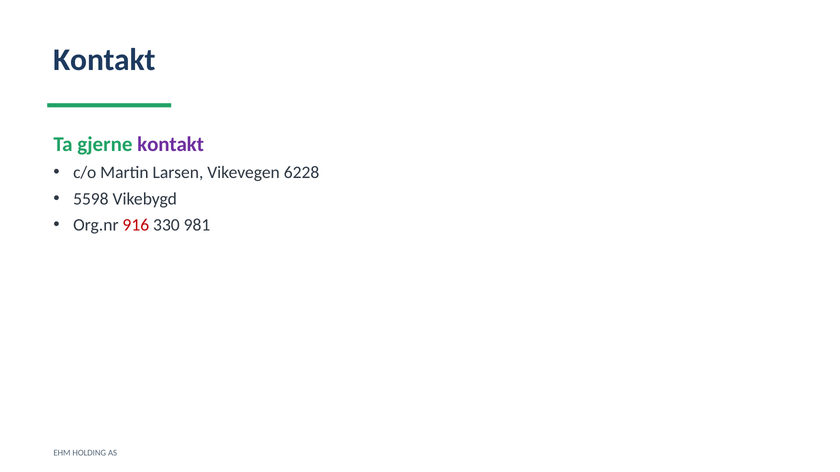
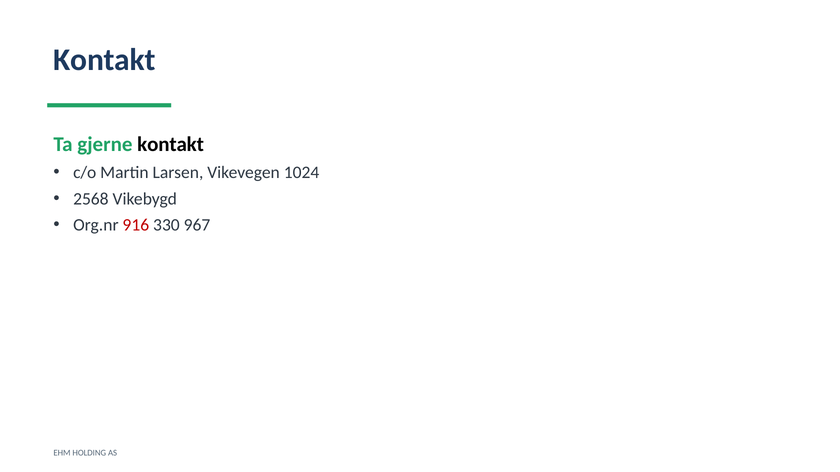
kontakt at (171, 145) colour: purple -> black
6228: 6228 -> 1024
5598: 5598 -> 2568
981: 981 -> 967
